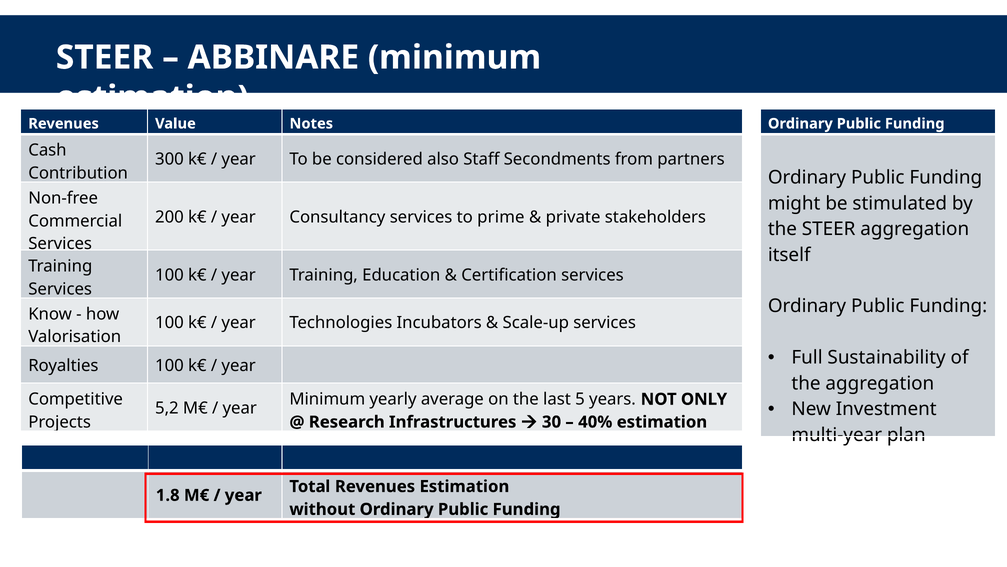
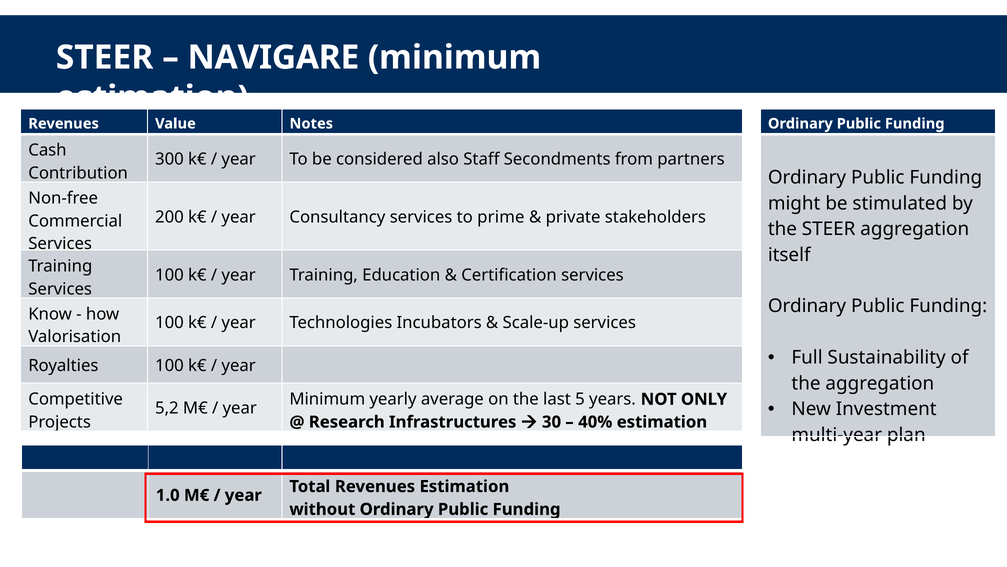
ABBINARE: ABBINARE -> NAVIGARE
1.8: 1.8 -> 1.0
